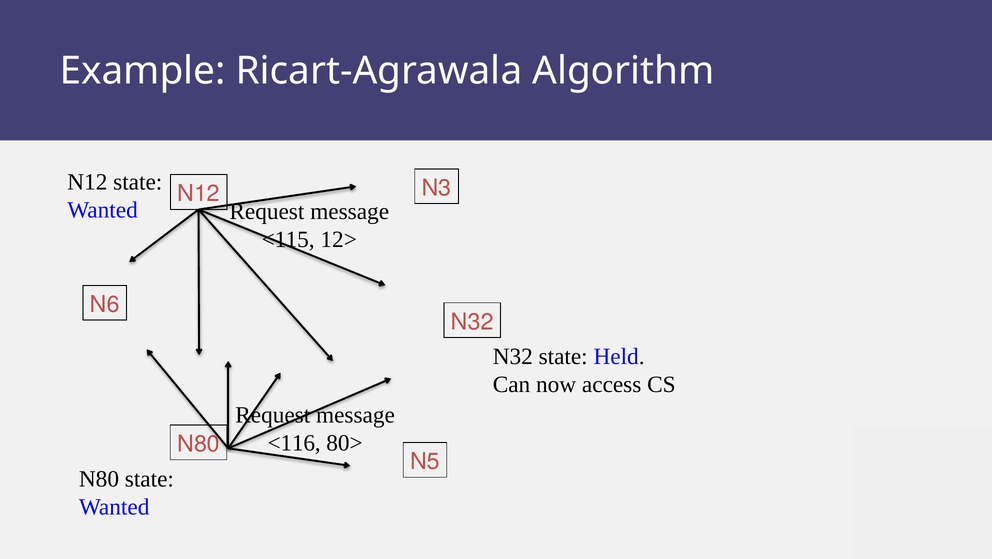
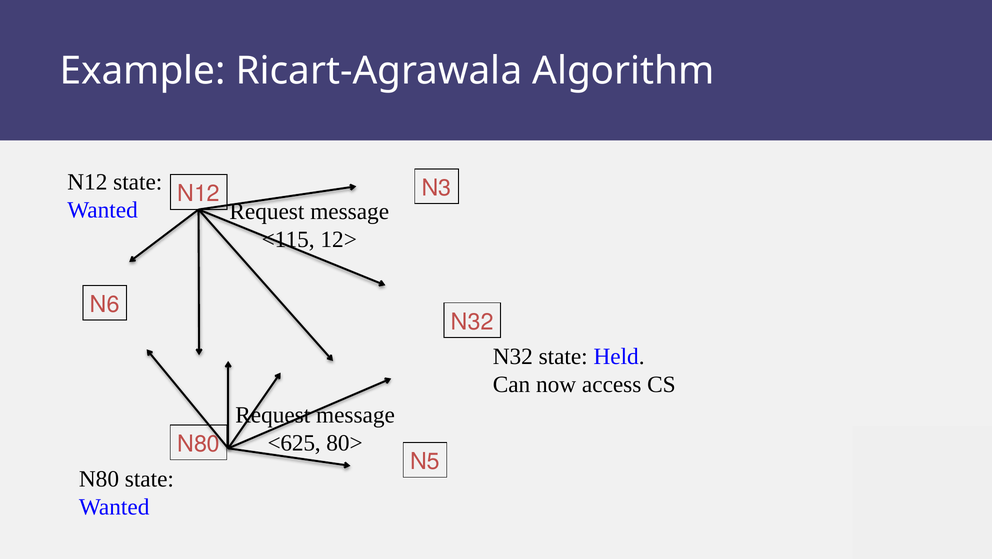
<116: <116 -> <625
